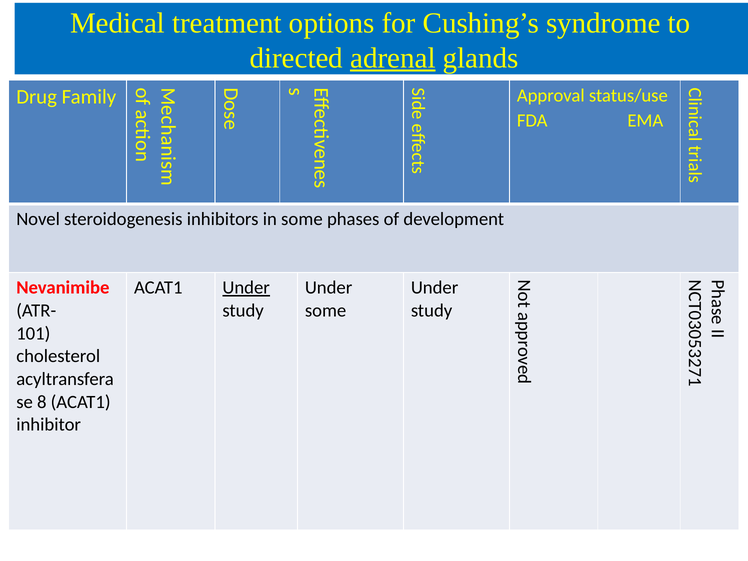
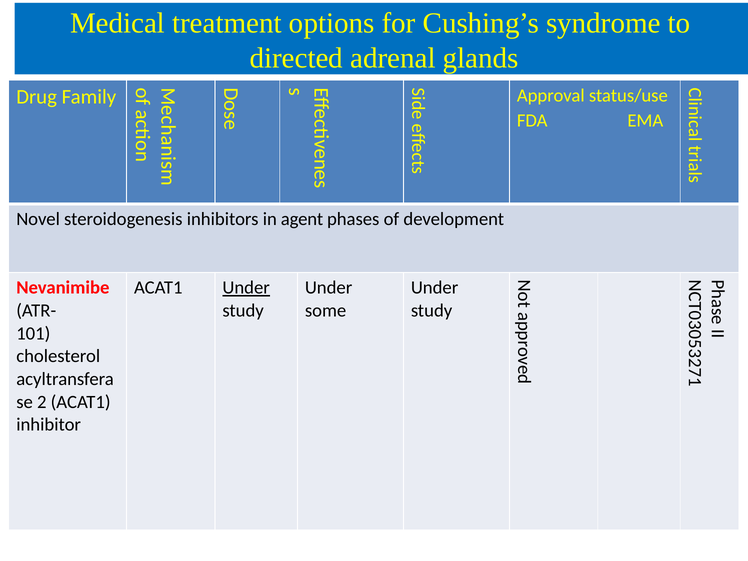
adrenal underline: present -> none
in some: some -> agent
8 at (42, 402): 8 -> 2
